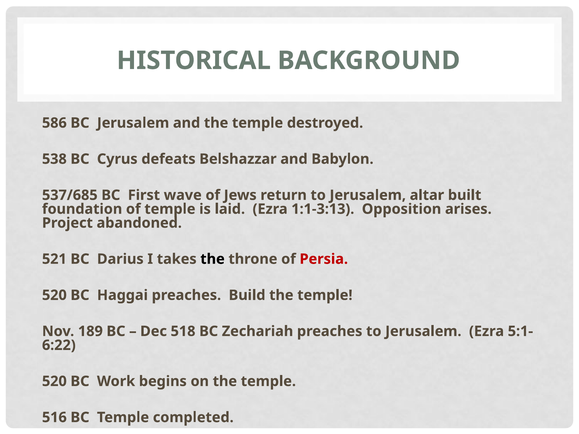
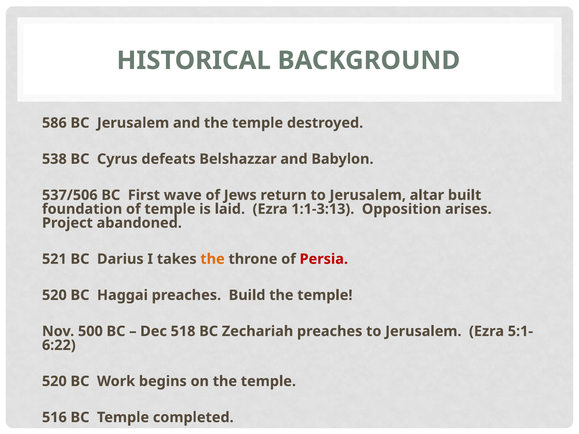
537/685: 537/685 -> 537/506
the at (213, 259) colour: black -> orange
189: 189 -> 500
